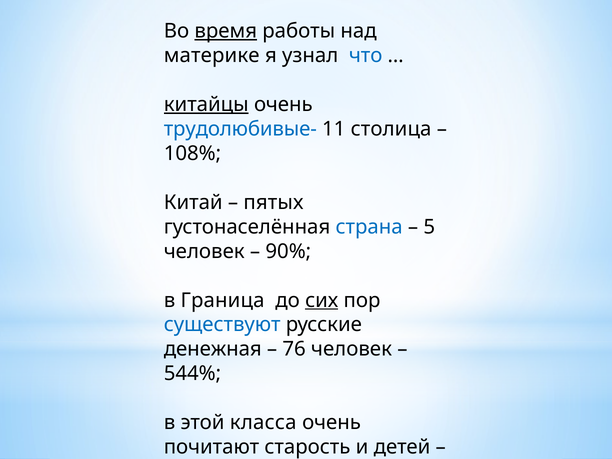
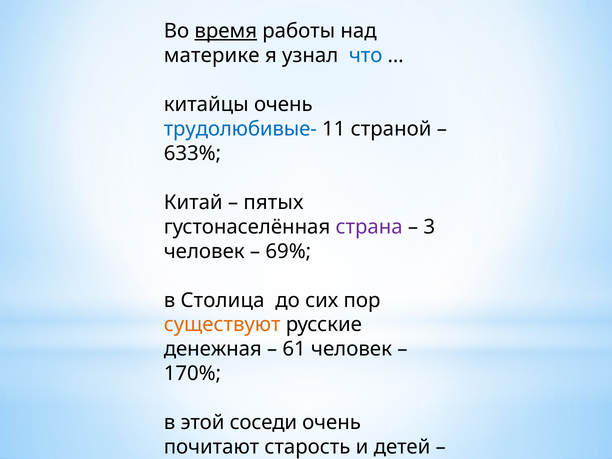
китайцы underline: present -> none
столица: столица -> страной
108%: 108% -> 633%
страна colour: blue -> purple
5: 5 -> 3
90%: 90% -> 69%
Граница: Граница -> Столица
сих underline: present -> none
существуют colour: blue -> orange
76: 76 -> 61
544%: 544% -> 170%
класса: класса -> соседи
